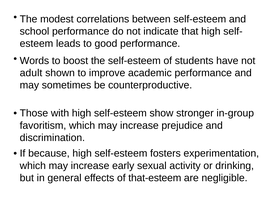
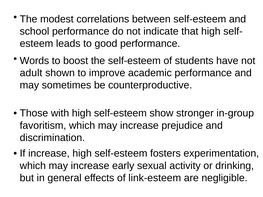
If because: because -> increase
that-esteem: that-esteem -> link-esteem
